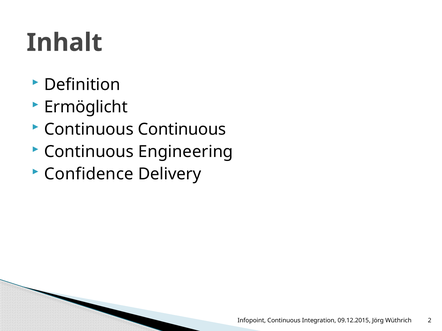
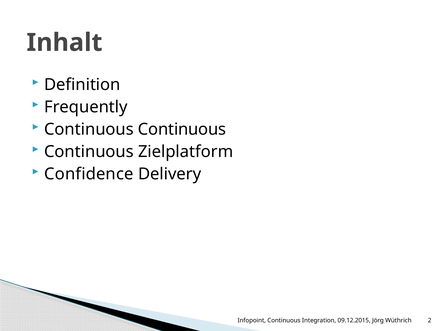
Ermöglicht: Ermöglicht -> Frequently
Engineering: Engineering -> Zielplatform
